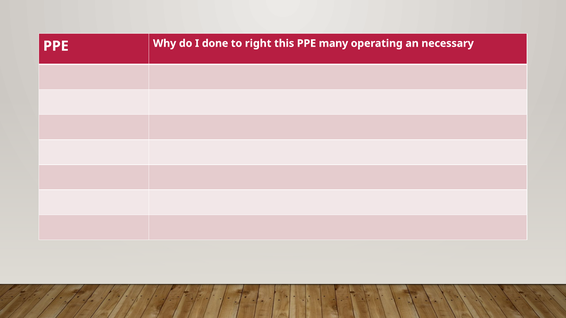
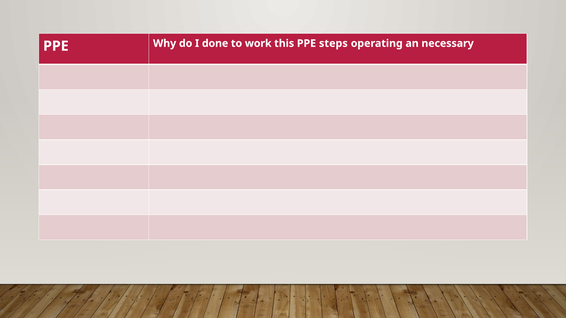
right: right -> work
many: many -> steps
